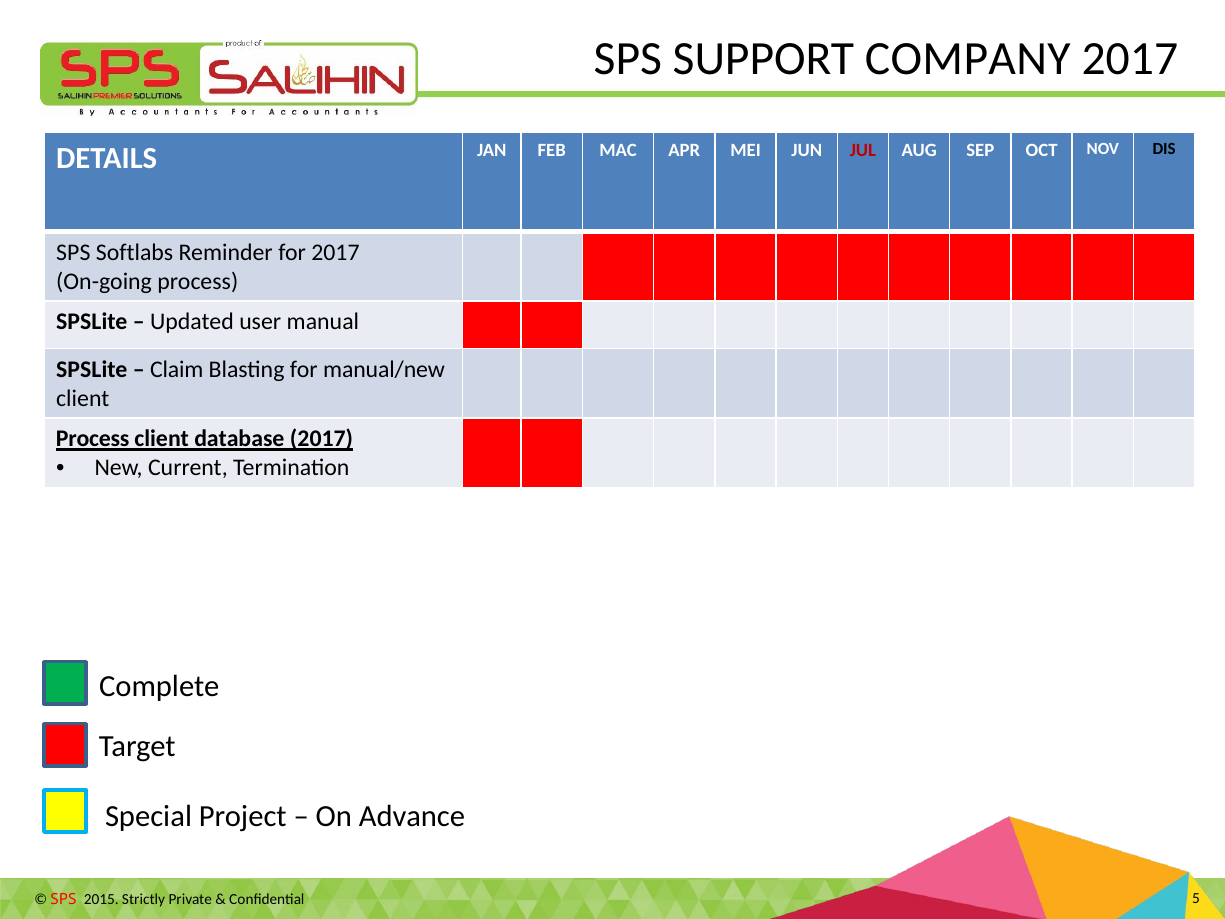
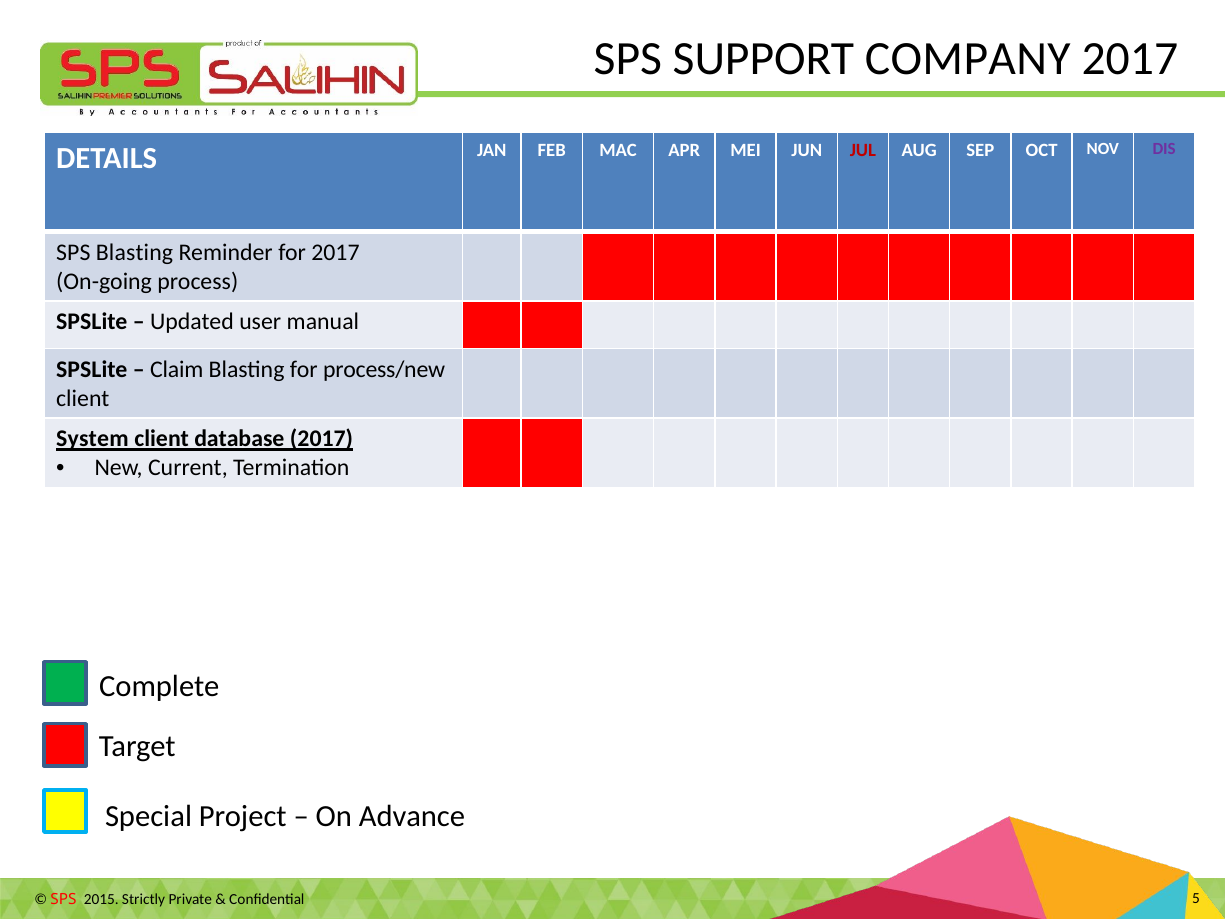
DIS colour: black -> purple
SPS Softlabs: Softlabs -> Blasting
manual/new: manual/new -> process/new
Process at (93, 439): Process -> System
